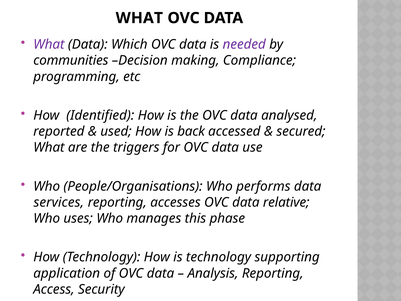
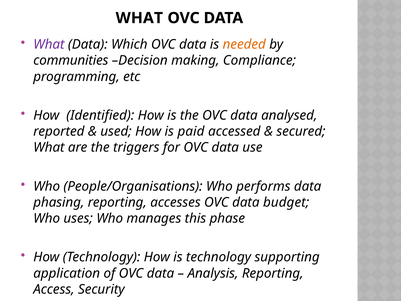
needed colour: purple -> orange
back: back -> paid
services: services -> phasing
relative: relative -> budget
